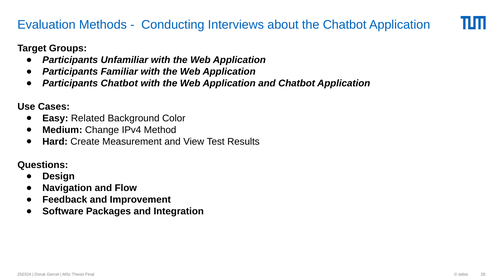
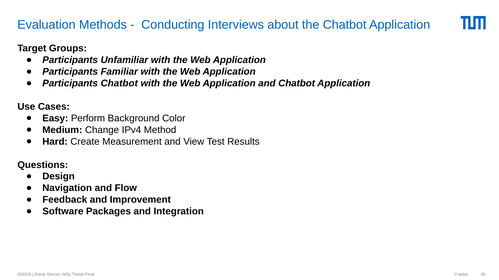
Related: Related -> Perform
